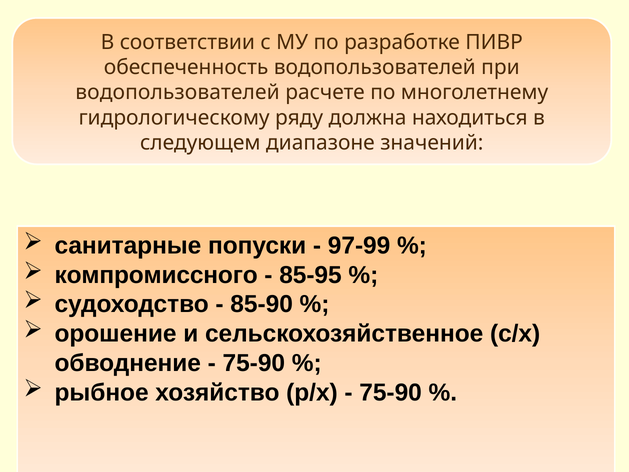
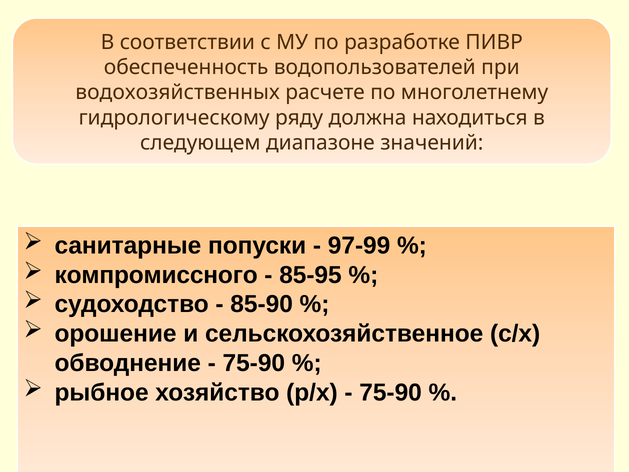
водопользователей at (177, 93): водопользователей -> водохозяйственных
